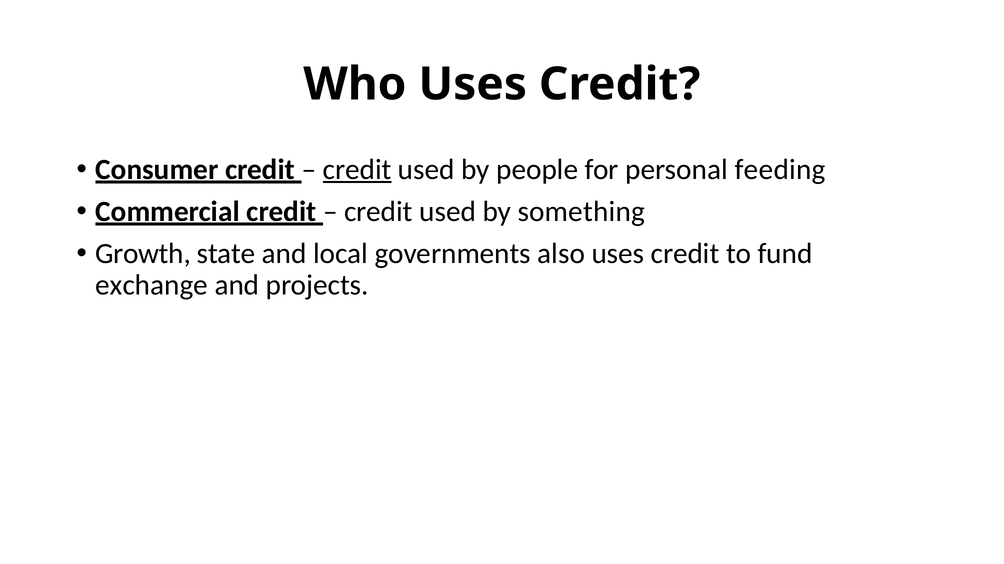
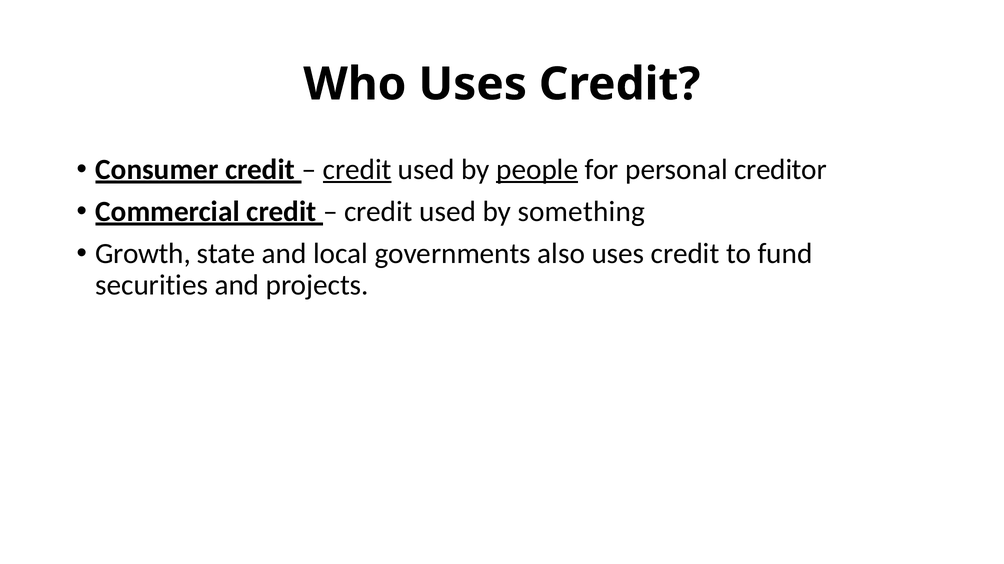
people underline: none -> present
feeding: feeding -> creditor
exchange: exchange -> securities
